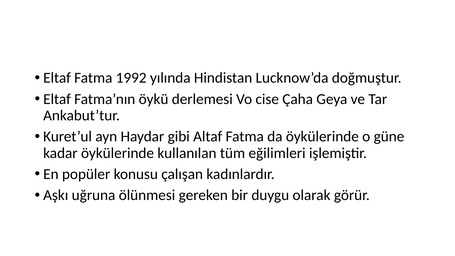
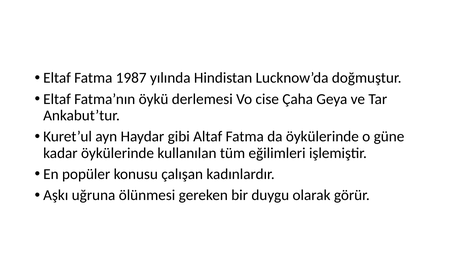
1992: 1992 -> 1987
